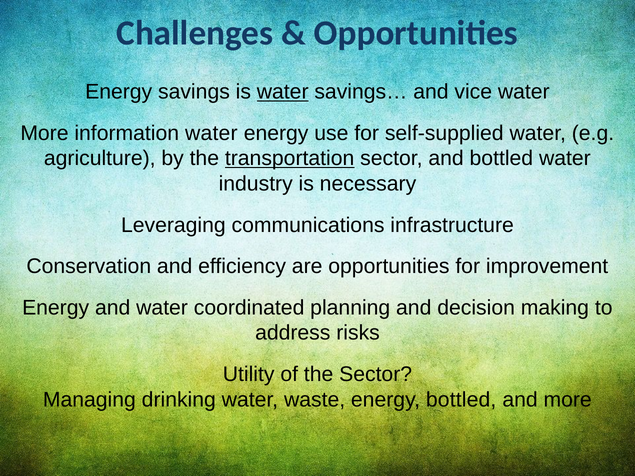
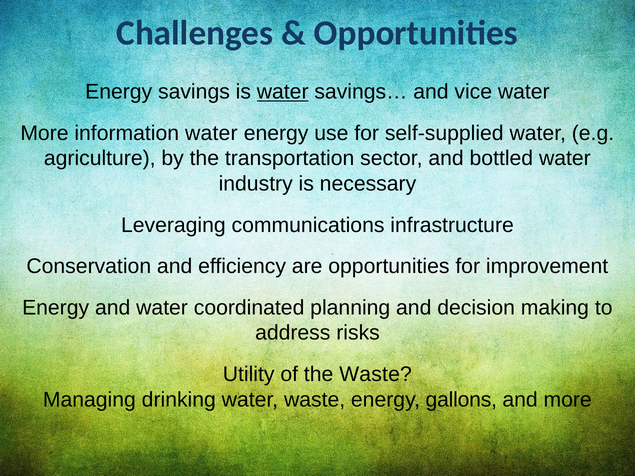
transportation underline: present -> none
the Sector: Sector -> Waste
energy bottled: bottled -> gallons
